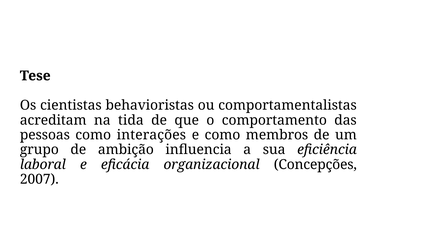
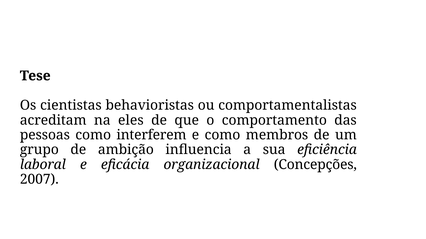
tida: tida -> eles
interações: interações -> interferem
